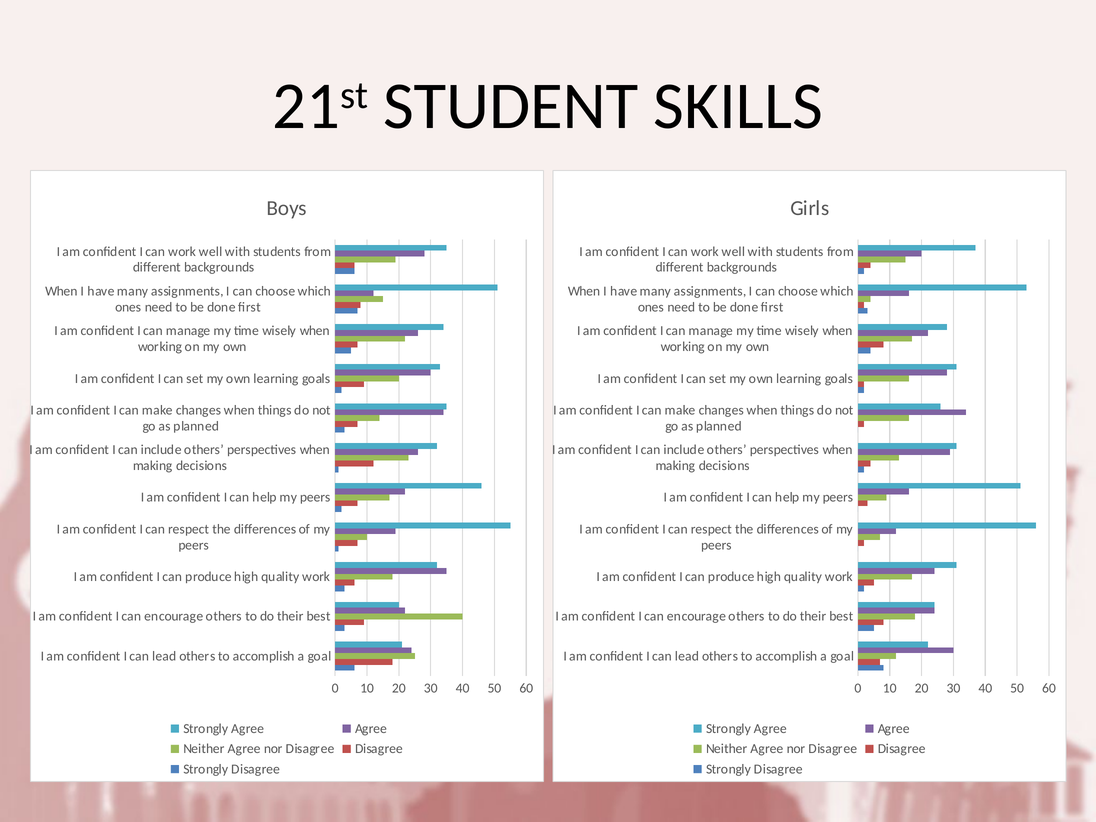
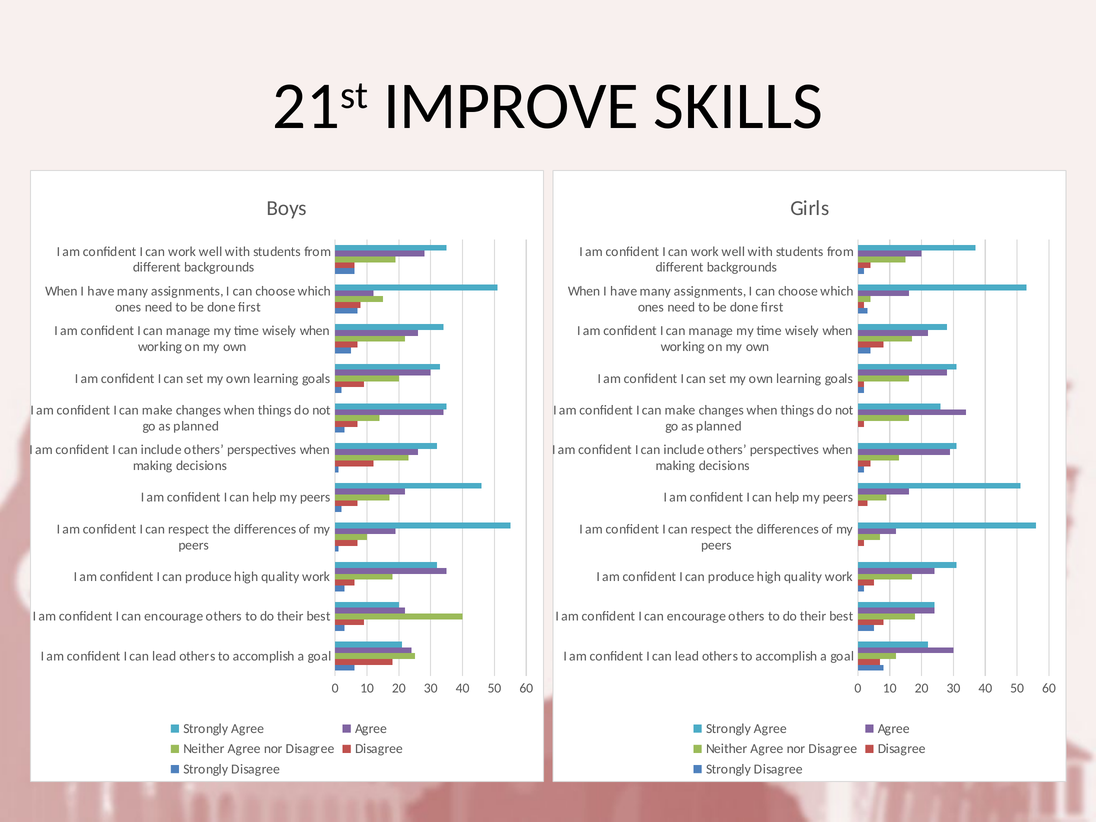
STUDENT: STUDENT -> IMPROVE
